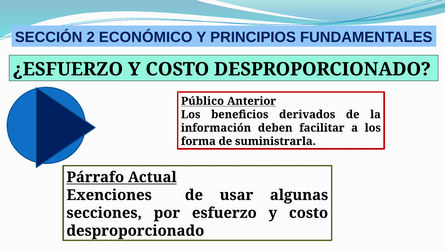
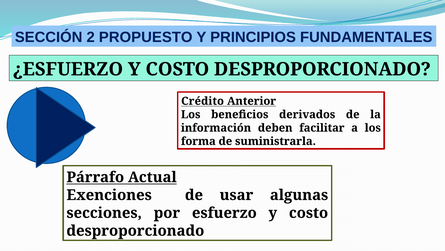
ECONÓMICO: ECONÓMICO -> PROPUESTO
Público: Público -> Crédito
